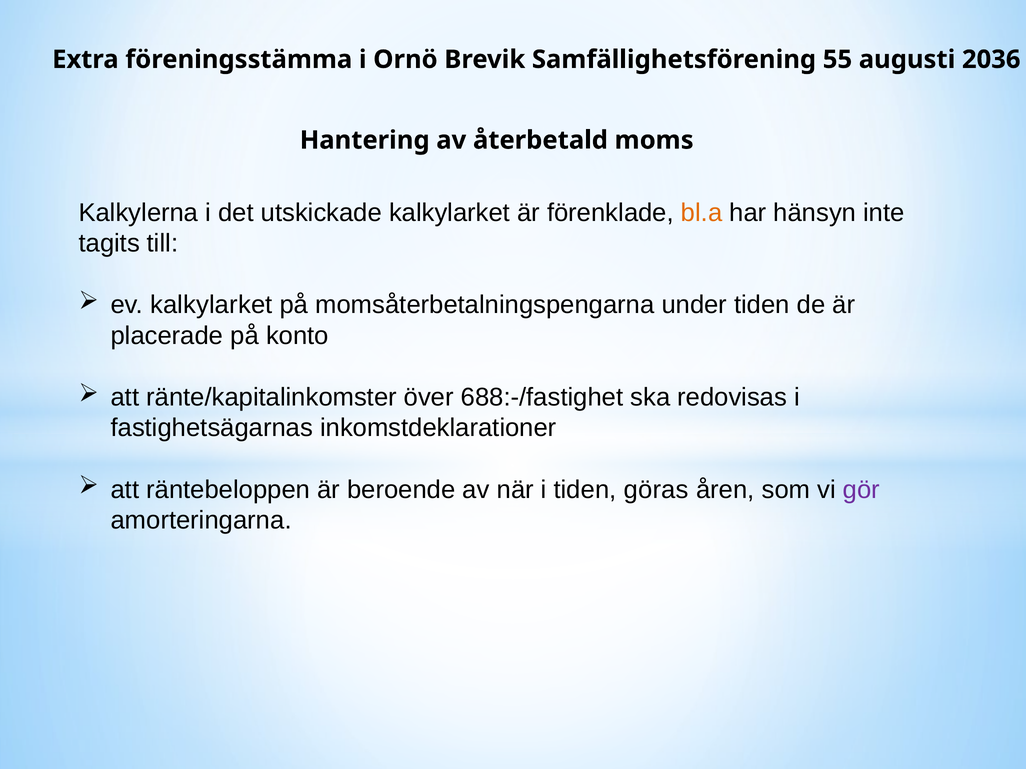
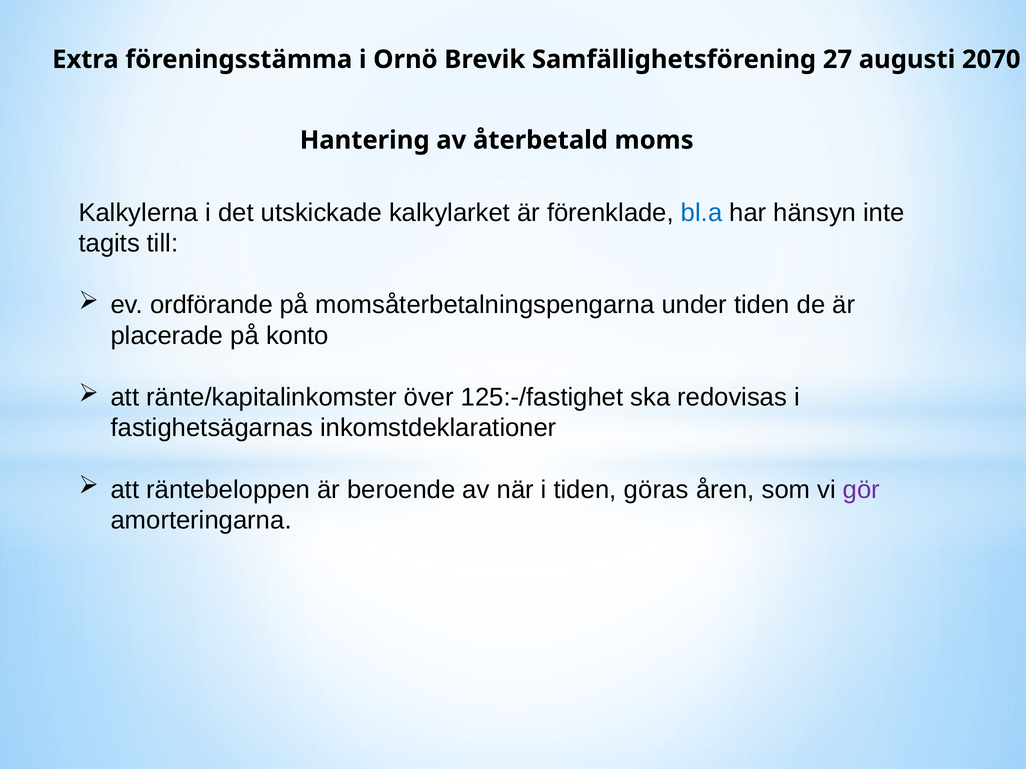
55: 55 -> 27
2036: 2036 -> 2070
bl.a colour: orange -> blue
ev kalkylarket: kalkylarket -> ordförande
688:-/fastighet: 688:-/fastighet -> 125:-/fastighet
